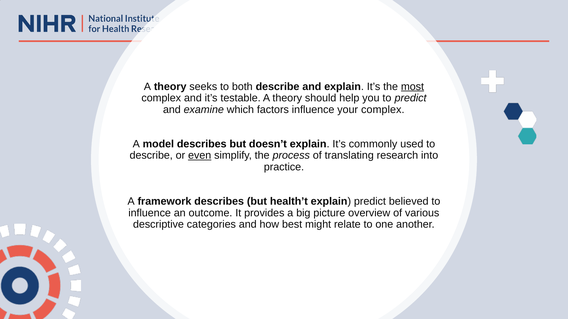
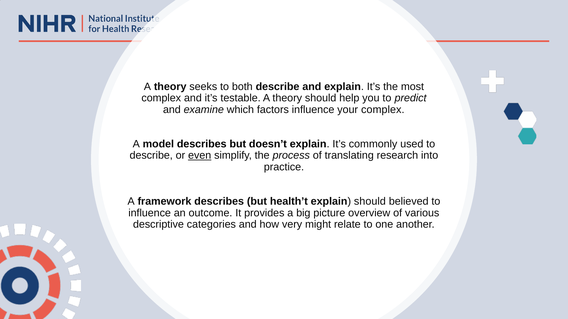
most underline: present -> none
explain predict: predict -> should
best: best -> very
